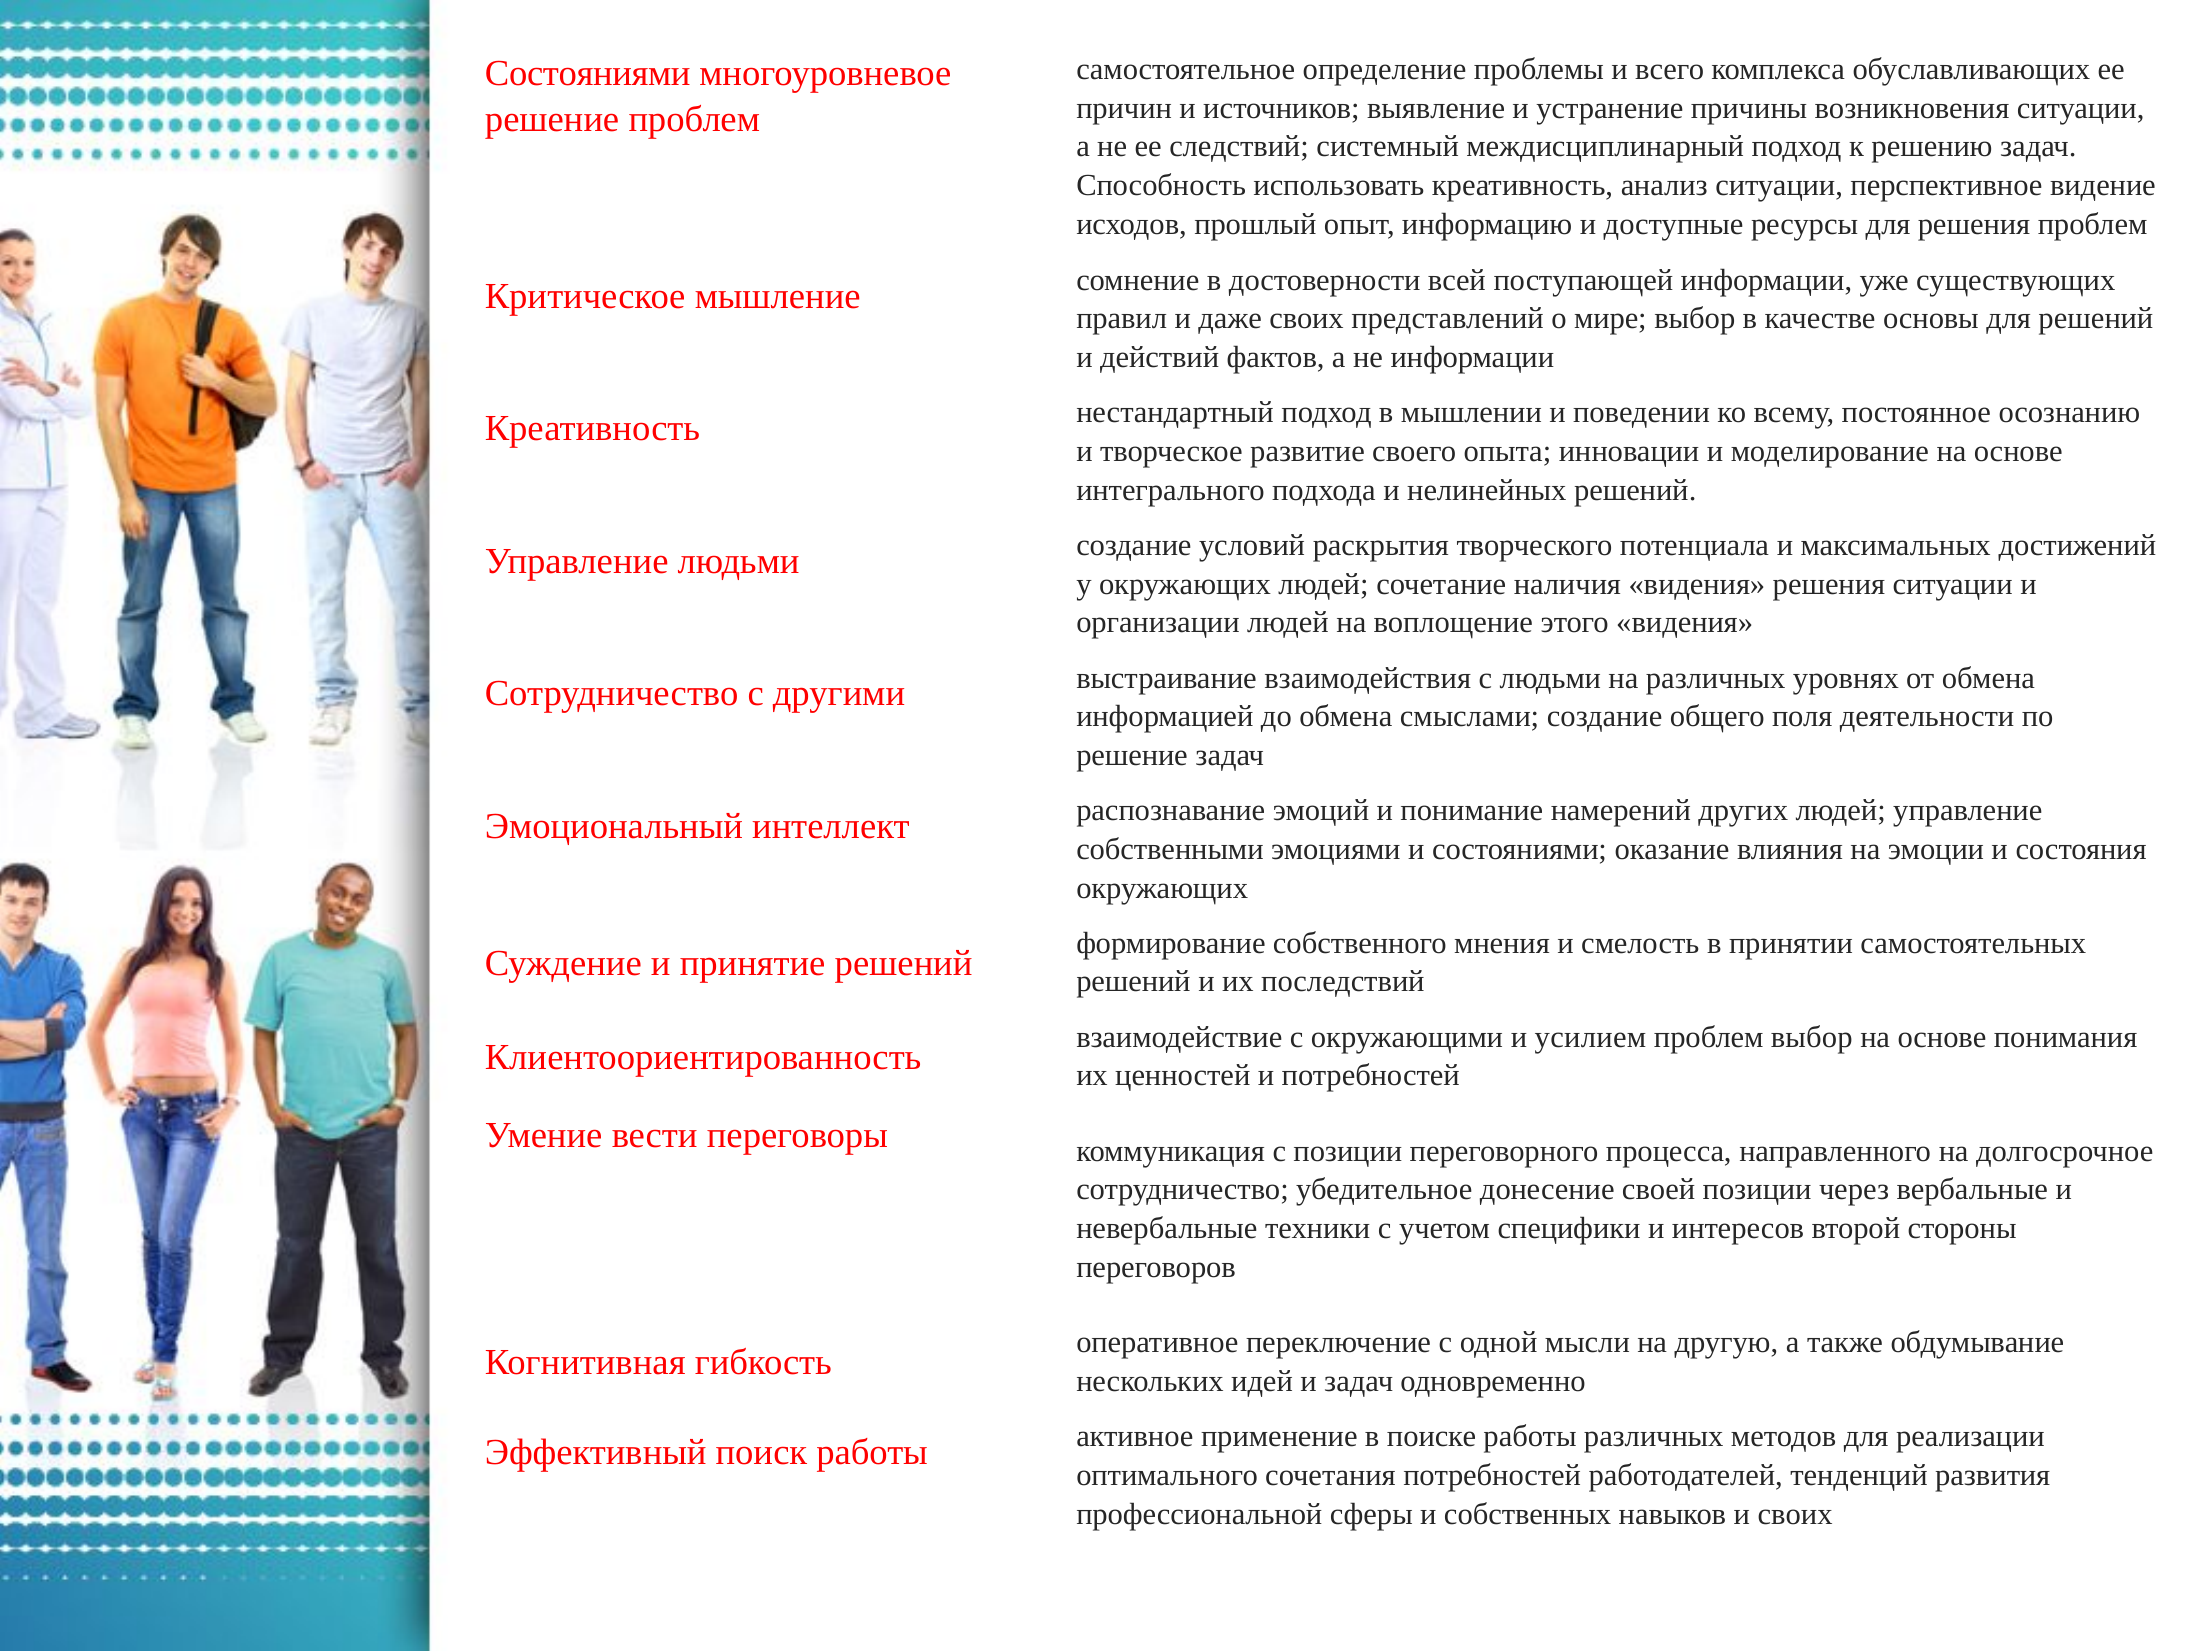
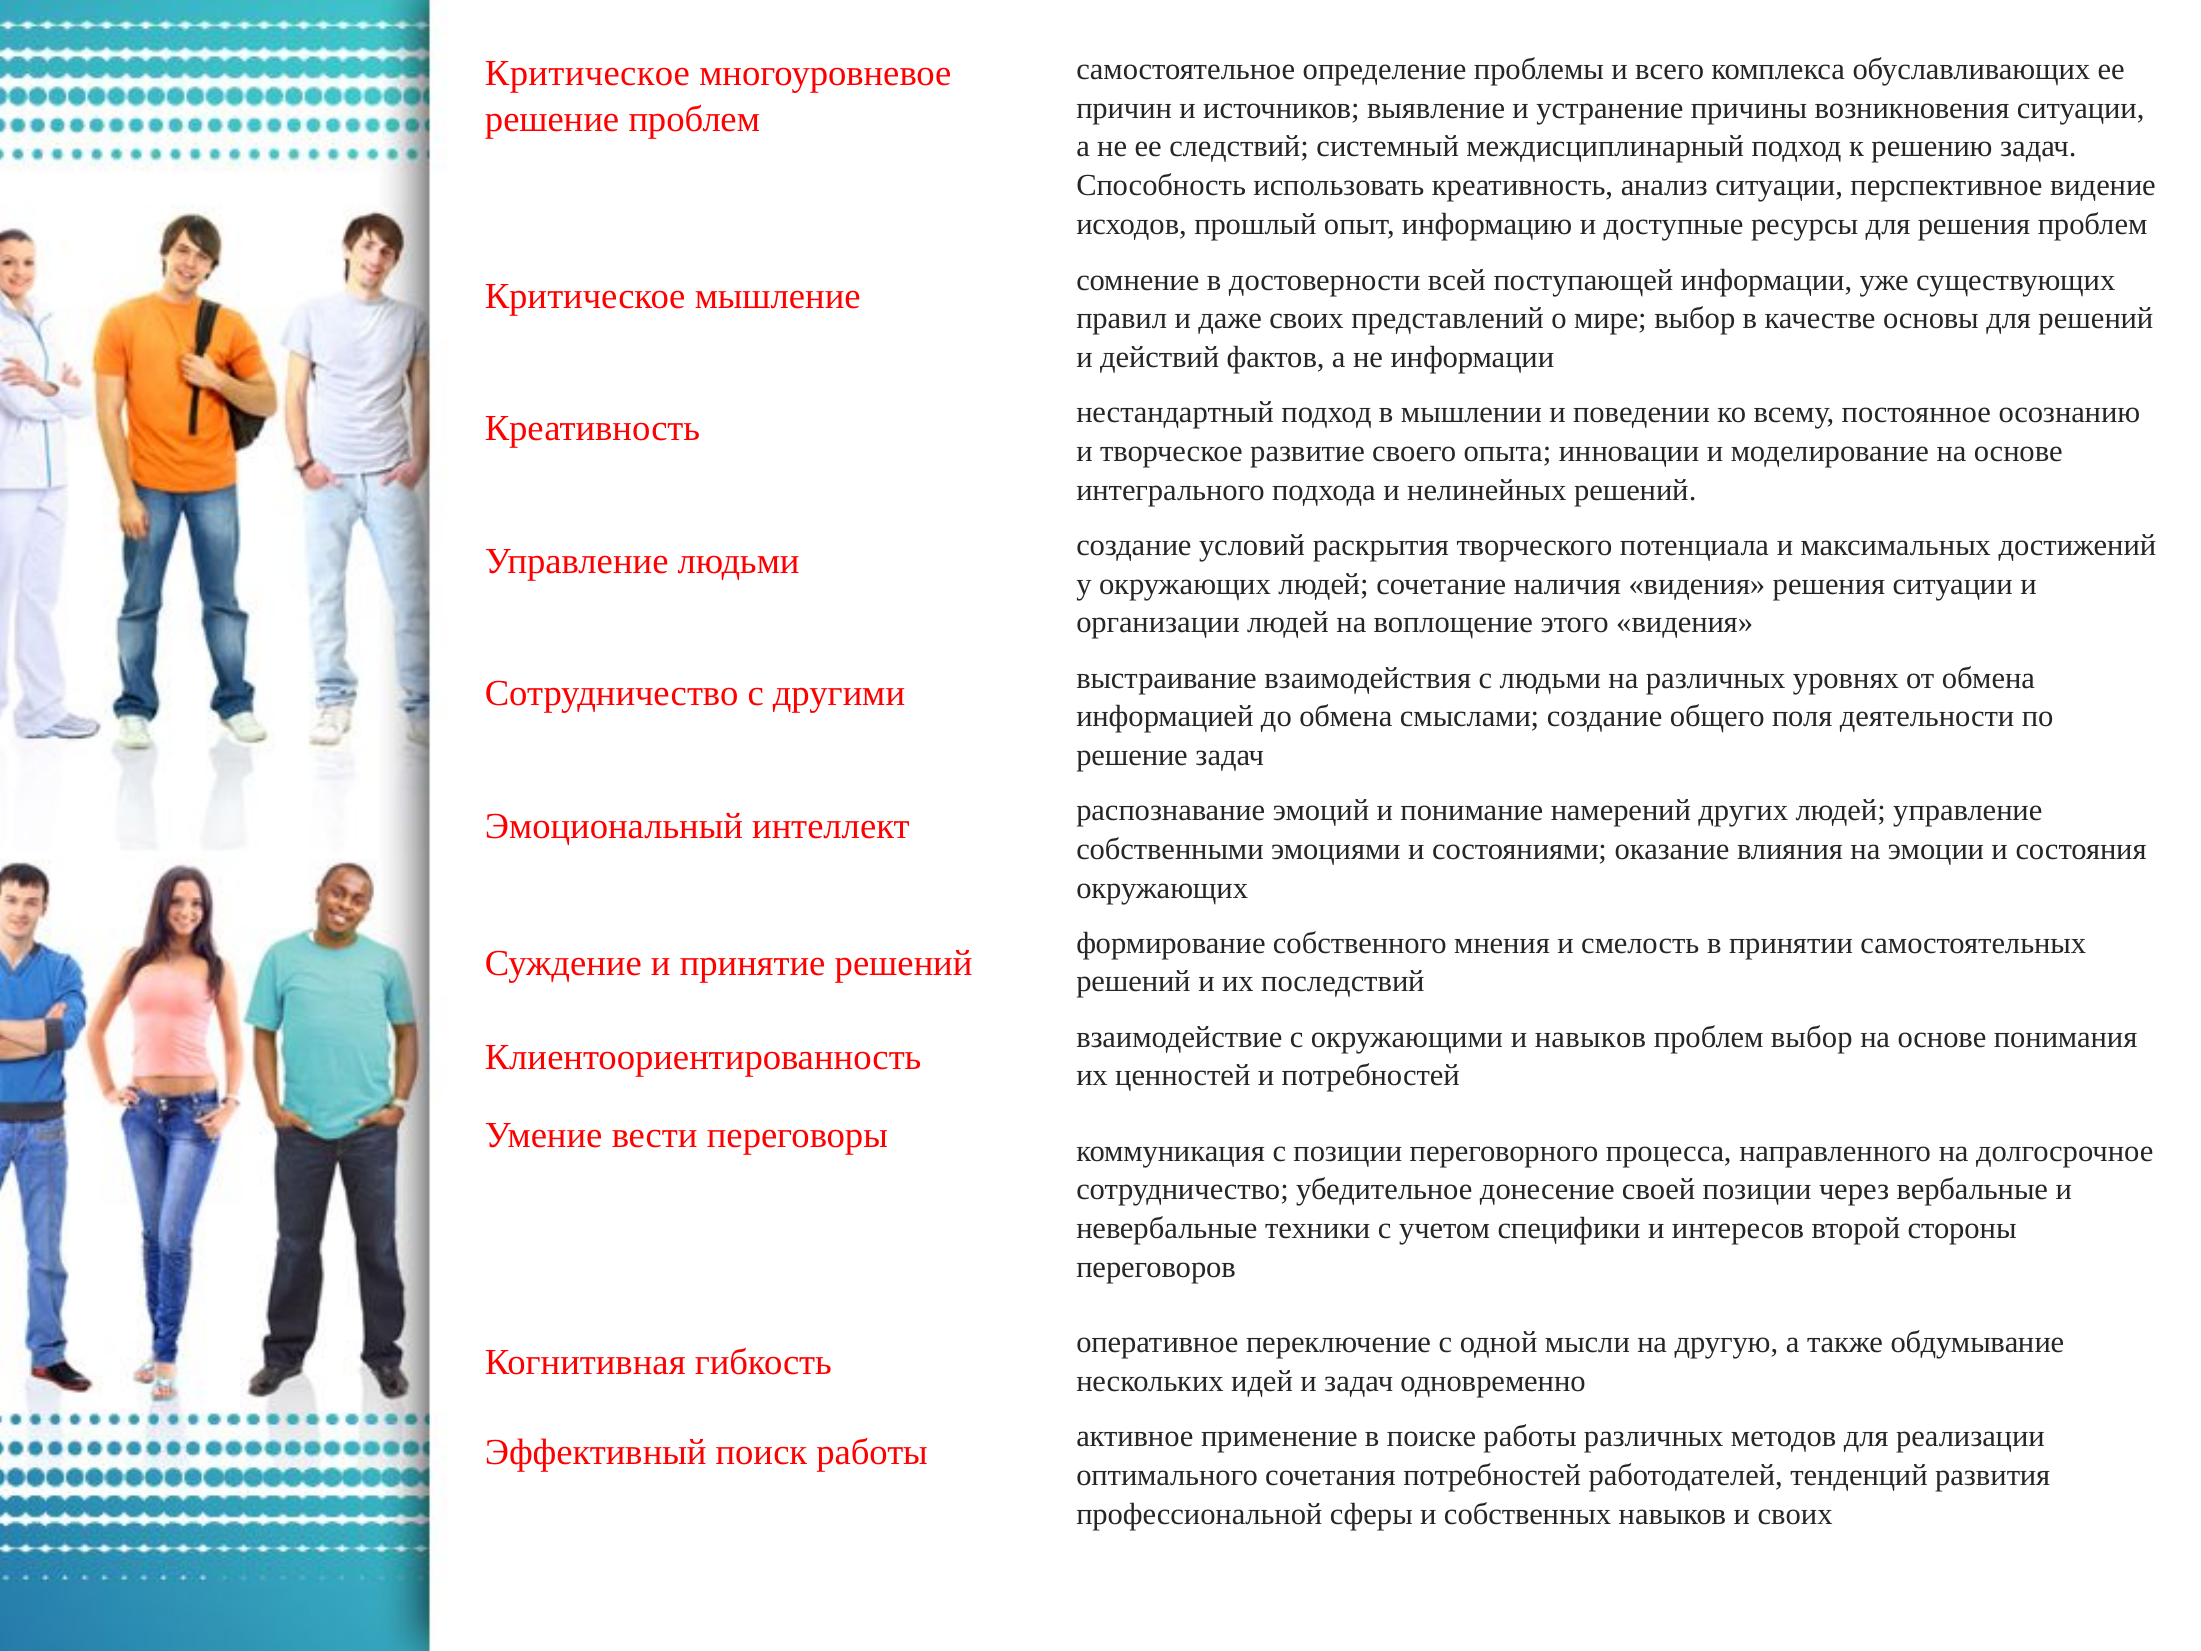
Состояниями at (588, 73): Состояниями -> Критическое
и усилием: усилием -> навыков
